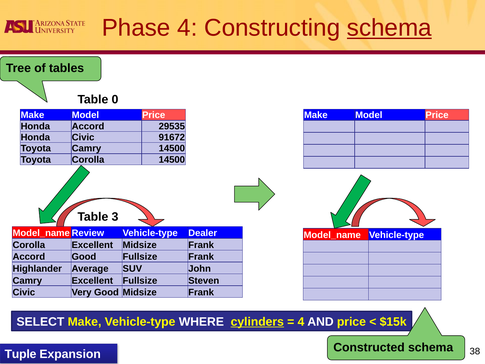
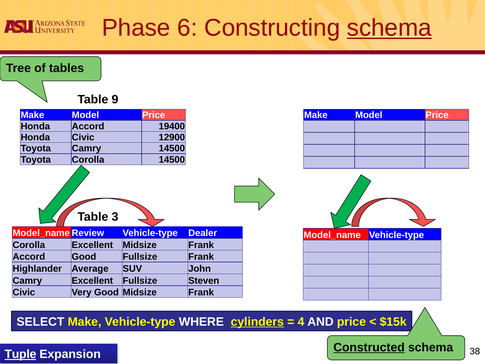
Phase 4: 4 -> 6
0: 0 -> 9
29535: 29535 -> 19400
91672: 91672 -> 12900
Constructed underline: none -> present
Tuple underline: none -> present
